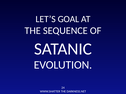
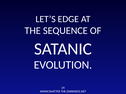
GOAL: GOAL -> EDGE
